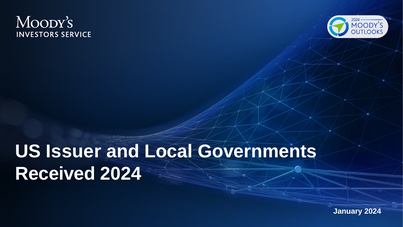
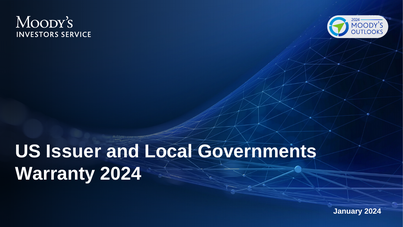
Received: Received -> Warranty
